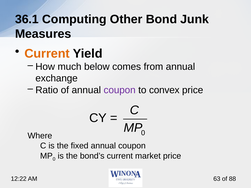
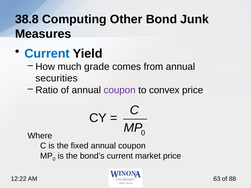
36.1: 36.1 -> 38.8
Current at (47, 54) colour: orange -> blue
below: below -> grade
exchange: exchange -> securities
